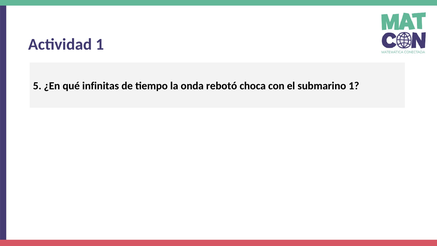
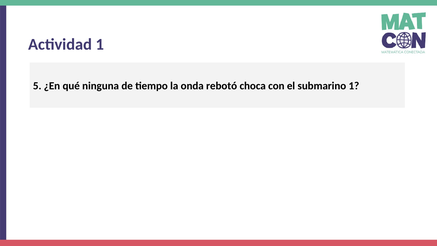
infinitas: infinitas -> ninguna
